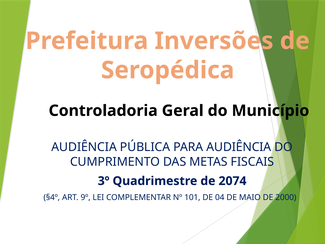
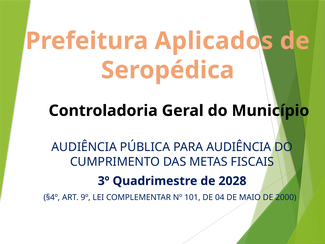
Inversões: Inversões -> Aplicados
2074: 2074 -> 2028
